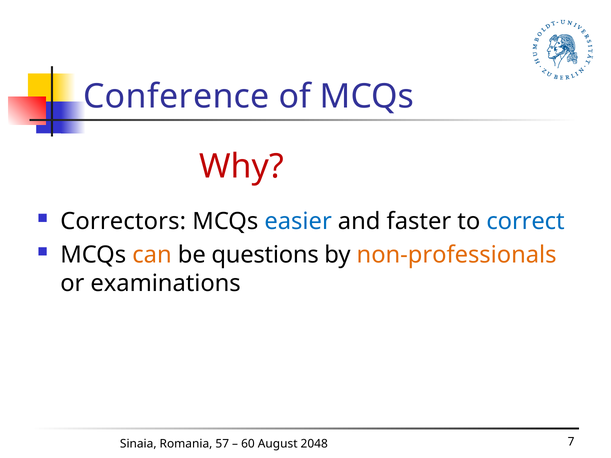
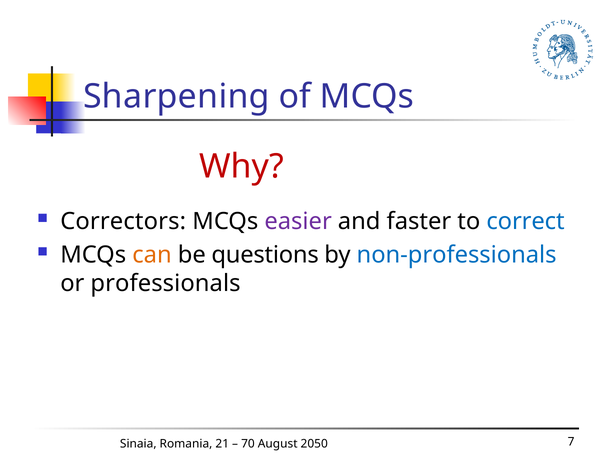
Conference: Conference -> Sharpening
easier colour: blue -> purple
non-professionals colour: orange -> blue
examinations: examinations -> professionals
57: 57 -> 21
60: 60 -> 70
2048: 2048 -> 2050
